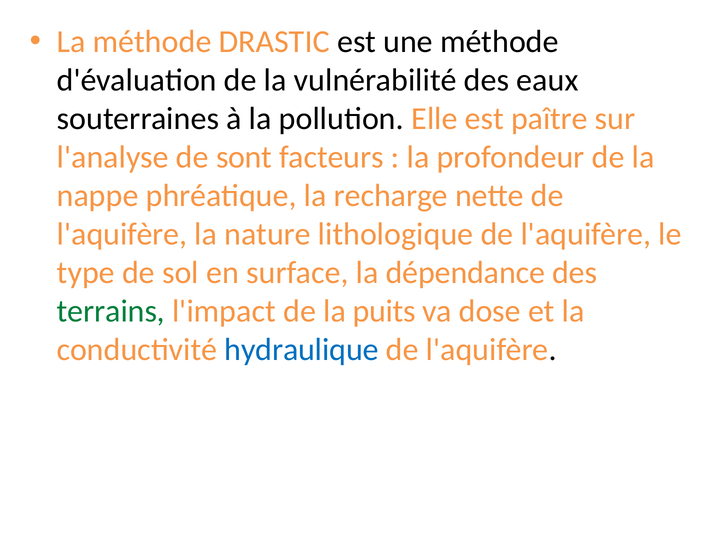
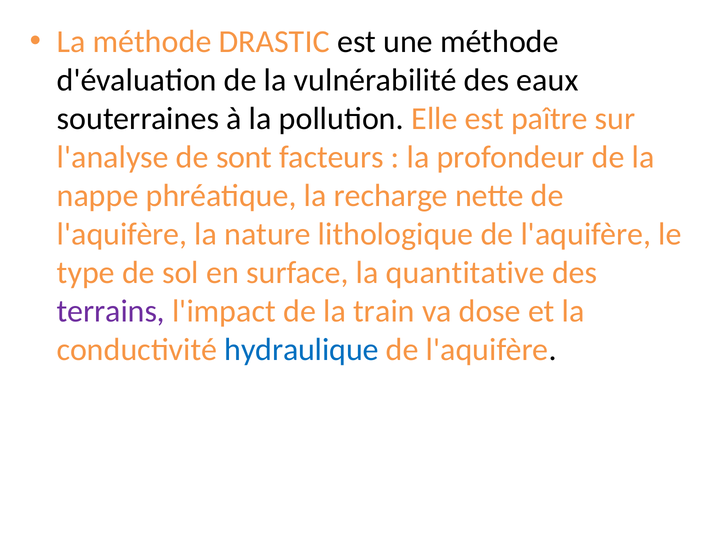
dépendance: dépendance -> quantitative
terrains colour: green -> purple
puits: puits -> train
